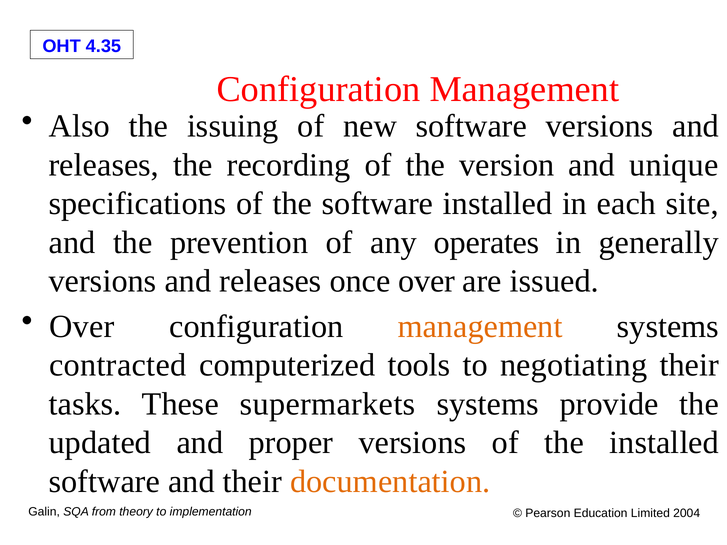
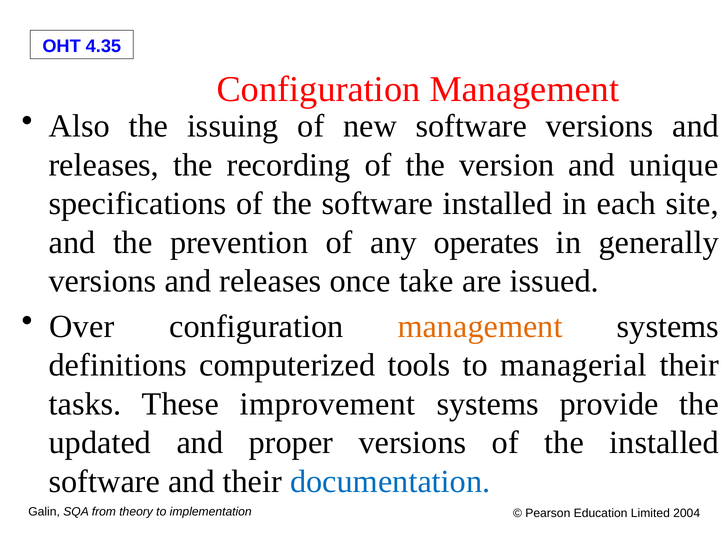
once over: over -> take
contracted: contracted -> definitions
negotiating: negotiating -> managerial
supermarkets: supermarkets -> improvement
documentation colour: orange -> blue
